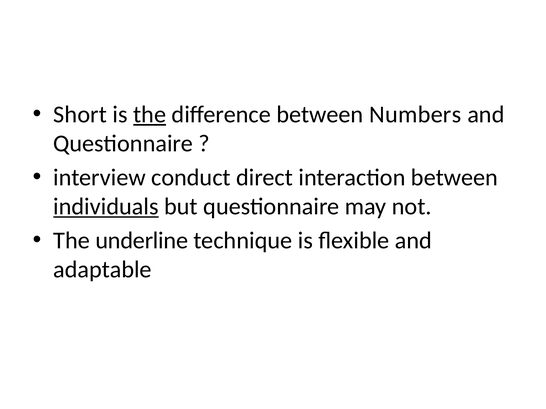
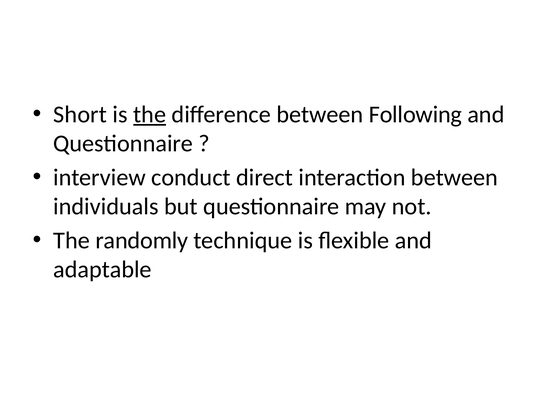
Numbers: Numbers -> Following
individuals underline: present -> none
underline: underline -> randomly
